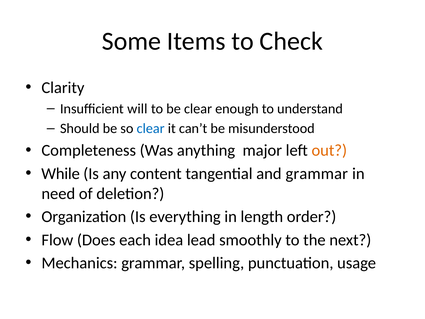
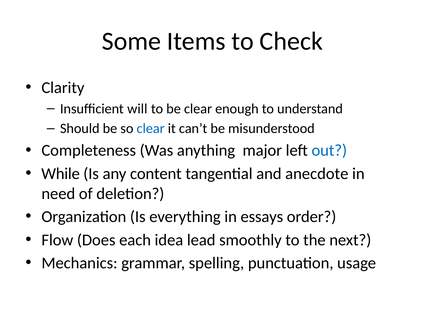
out colour: orange -> blue
and grammar: grammar -> anecdote
length: length -> essays
